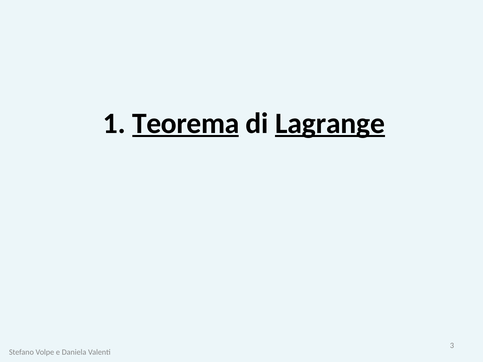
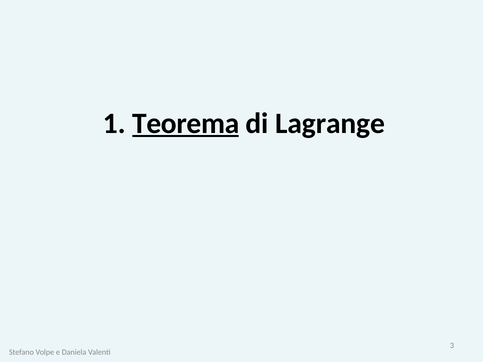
Lagrange underline: present -> none
